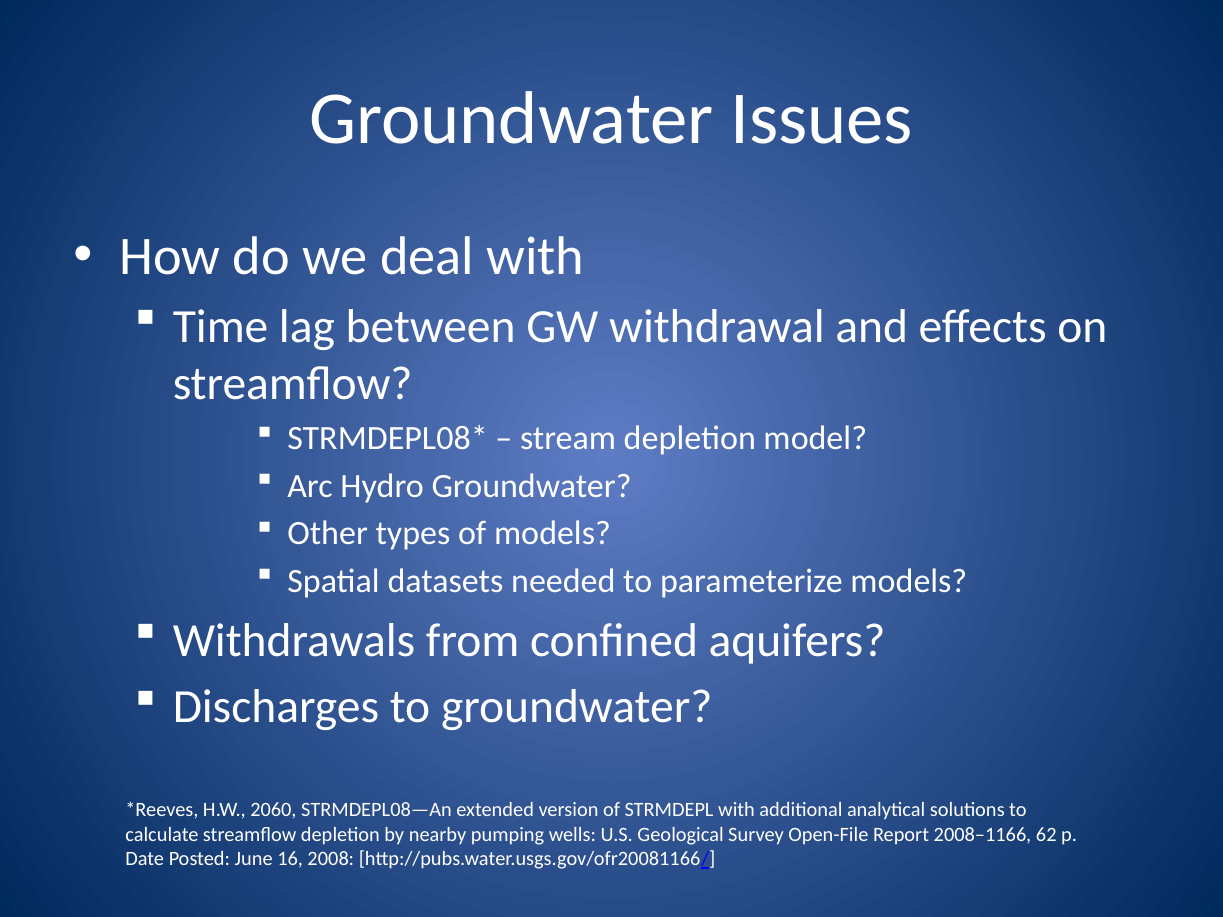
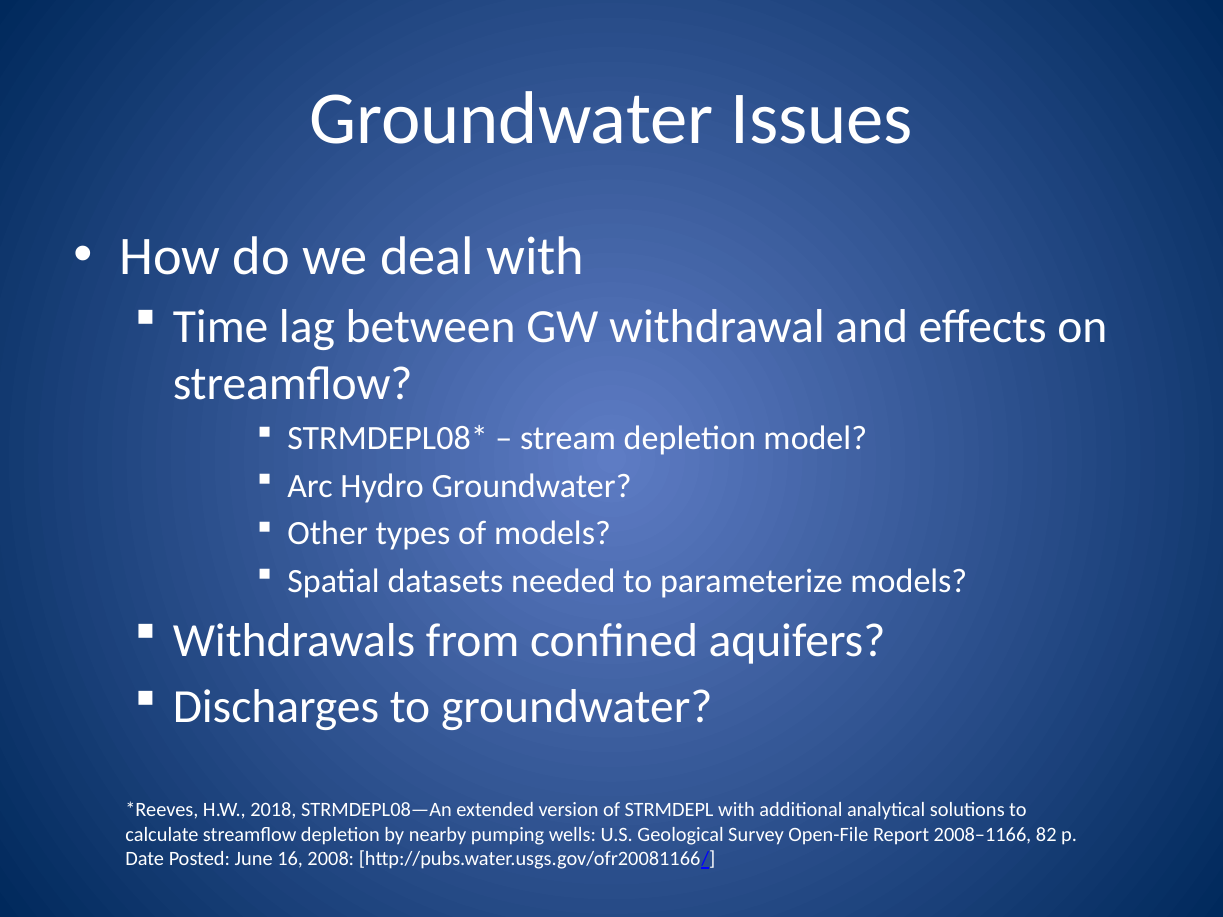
2060: 2060 -> 2018
62: 62 -> 82
